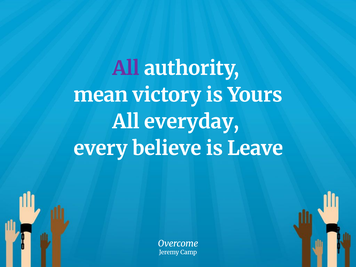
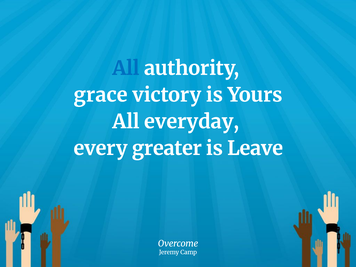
All at (126, 68) colour: purple -> blue
mean: mean -> grace
believe: believe -> greater
